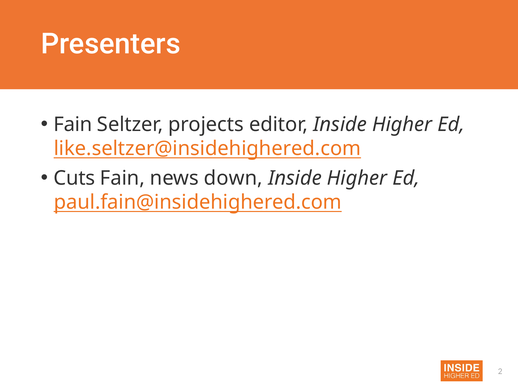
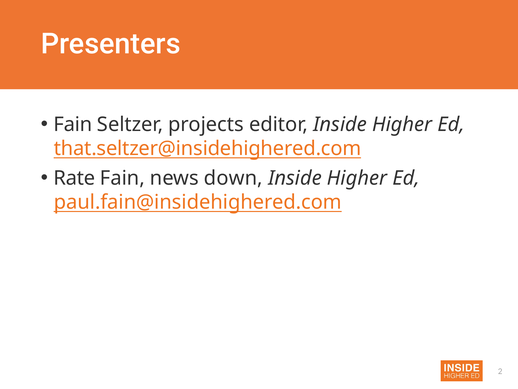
like.seltzer@insidehighered.com: like.seltzer@insidehighered.com -> that.seltzer@insidehighered.com
Cuts: Cuts -> Rate
